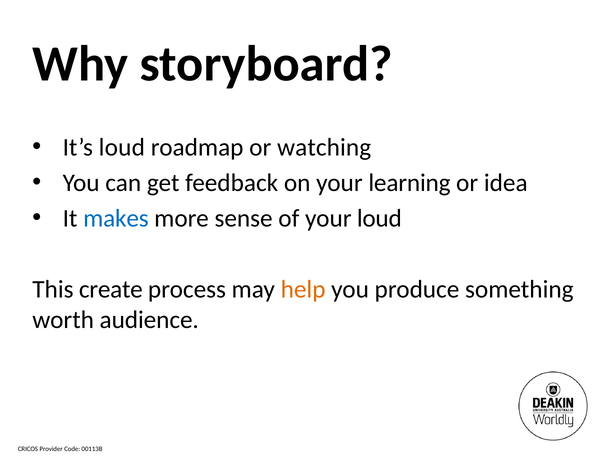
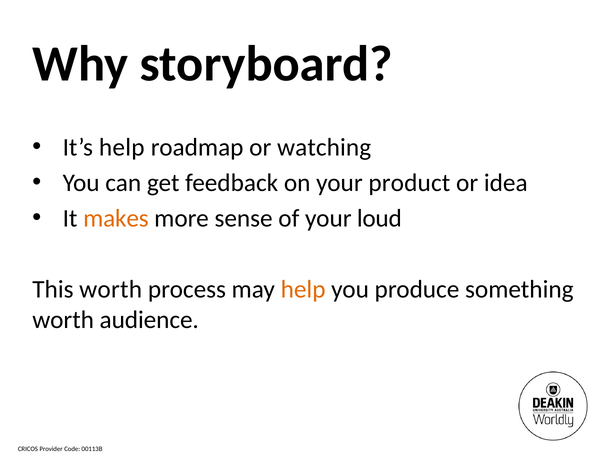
It’s loud: loud -> help
learning: learning -> product
makes colour: blue -> orange
This create: create -> worth
